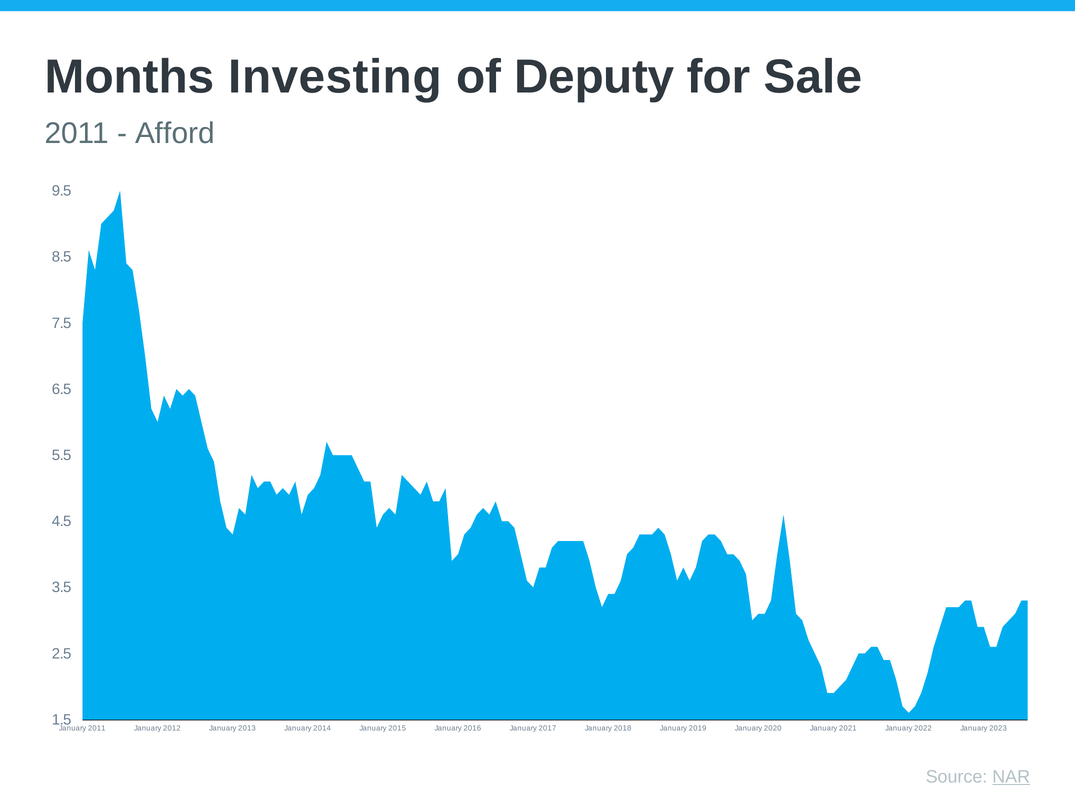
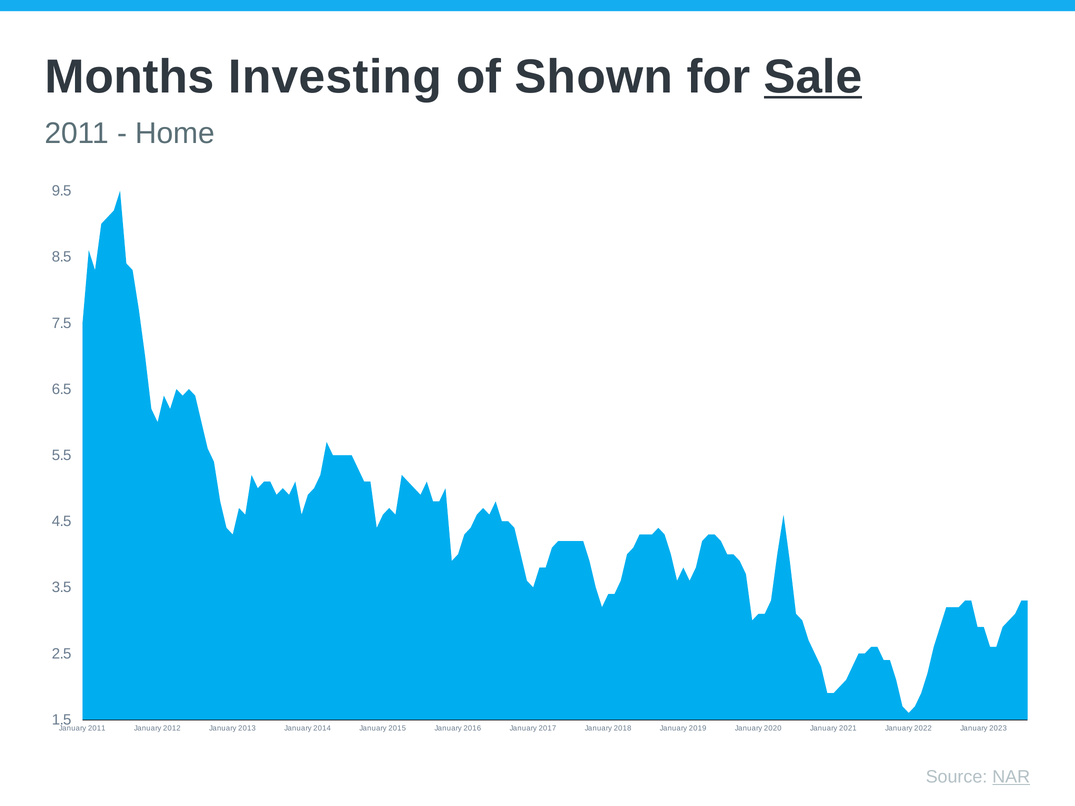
Deputy: Deputy -> Shown
Sale underline: none -> present
Afford: Afford -> Home
